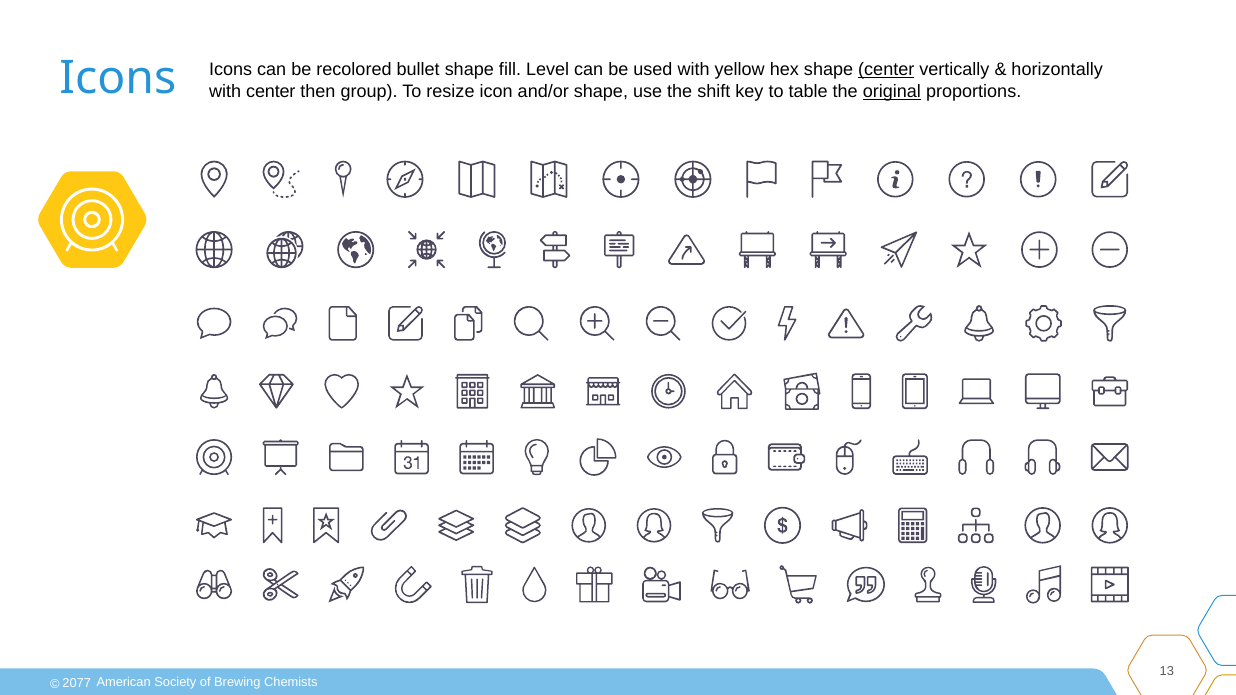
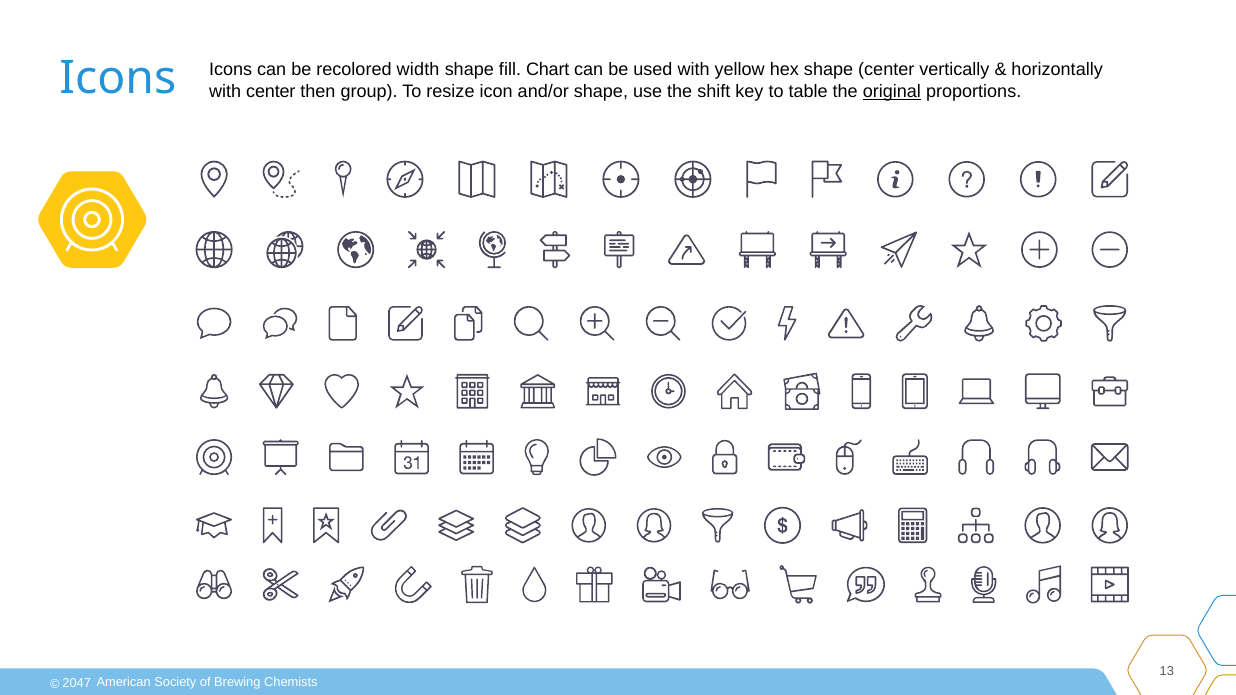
bullet: bullet -> width
Level: Level -> Chart
center at (886, 70) underline: present -> none
2077: 2077 -> 2047
